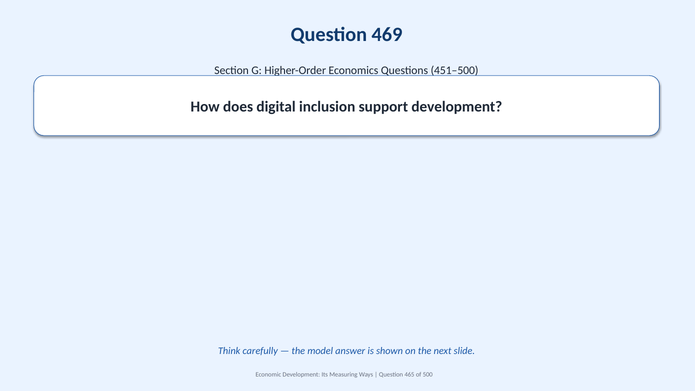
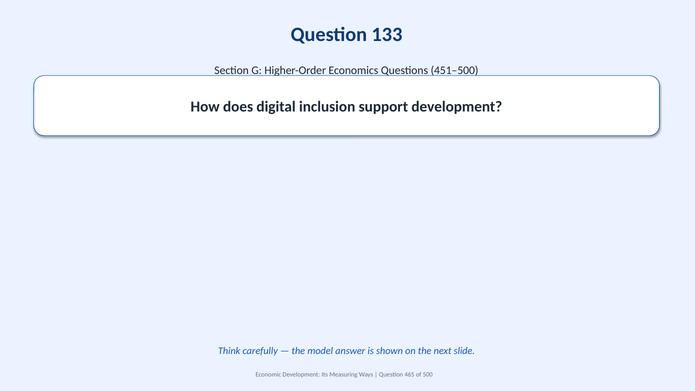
469: 469 -> 133
